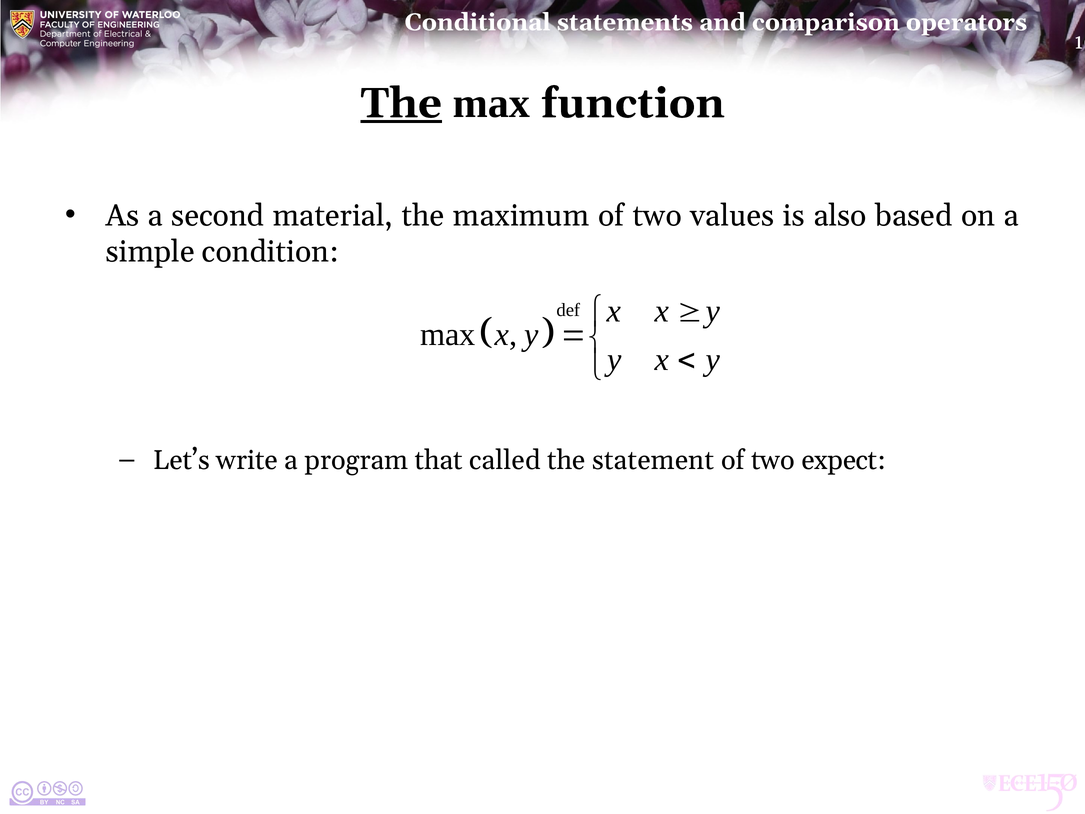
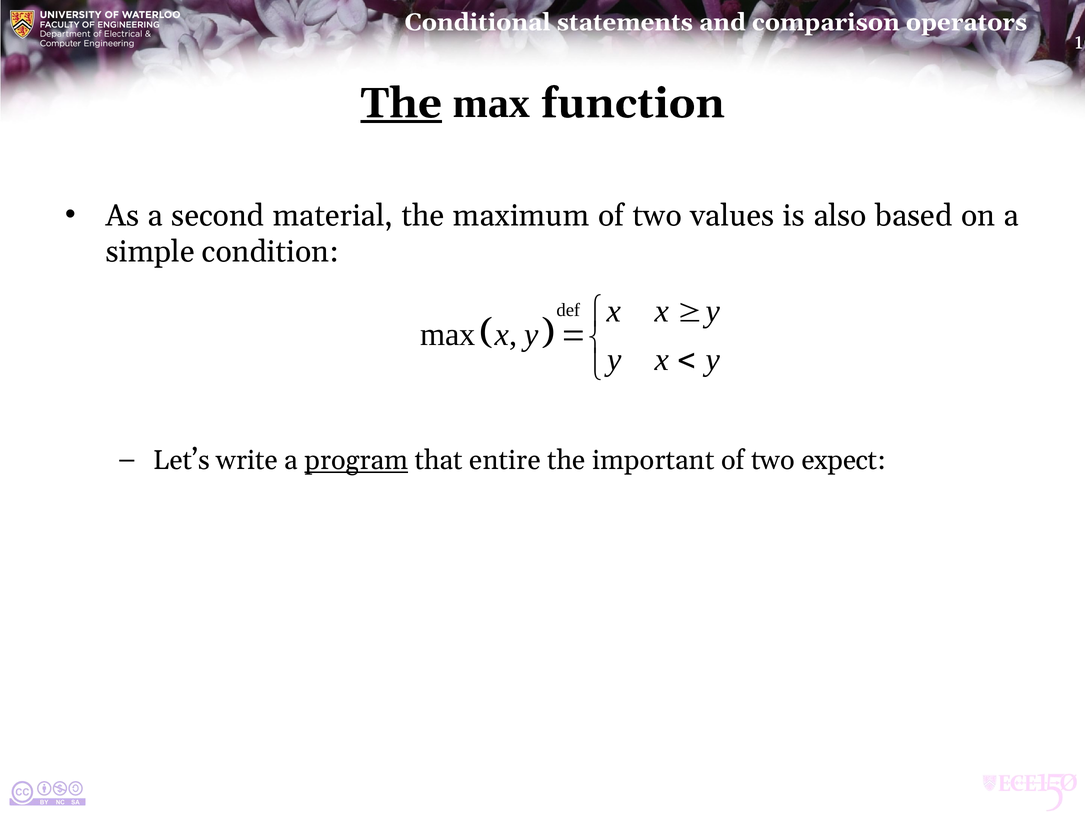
program underline: none -> present
called: called -> entire
statement: statement -> important
